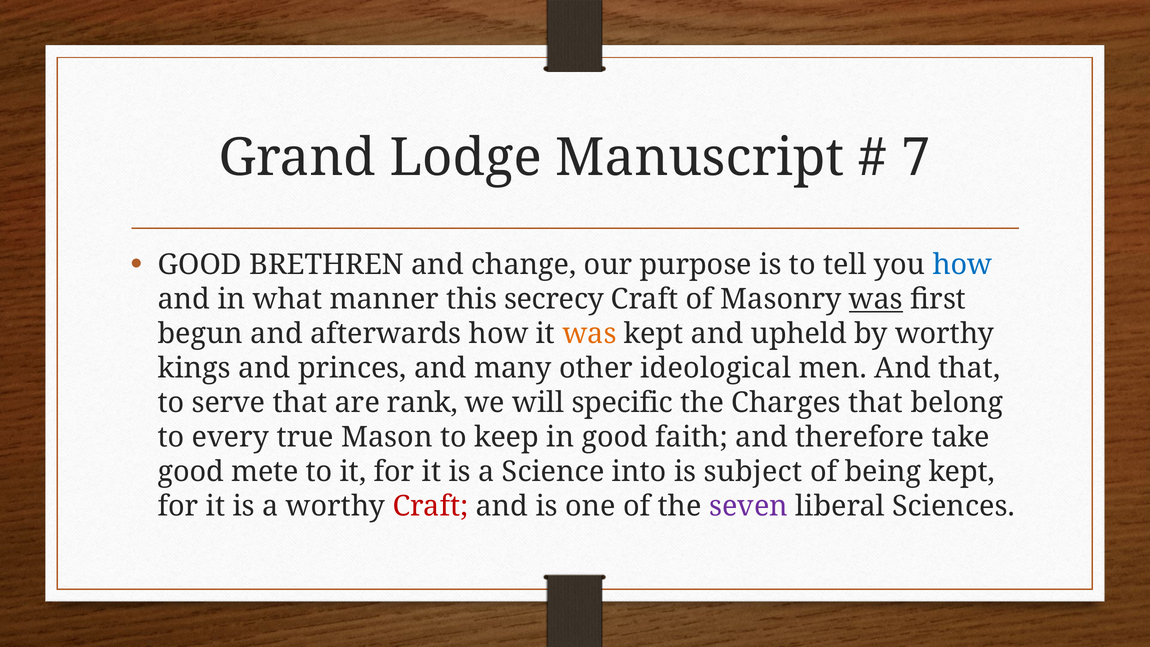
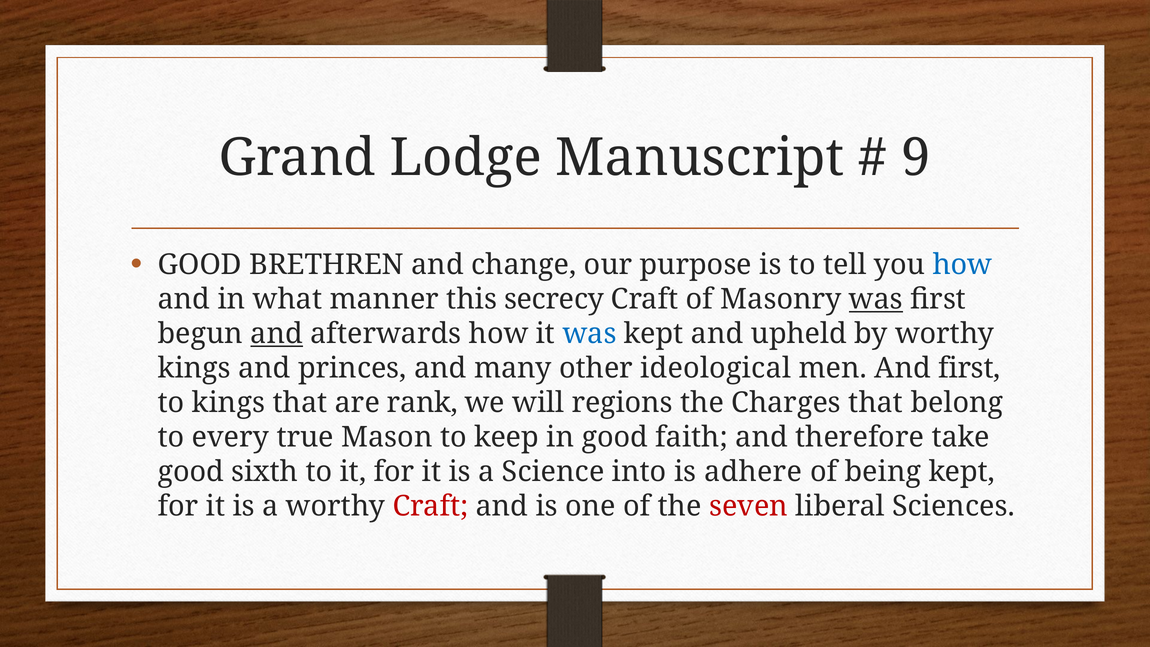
7: 7 -> 9
and at (277, 334) underline: none -> present
was at (590, 334) colour: orange -> blue
And that: that -> first
to serve: serve -> kings
specific: specific -> regions
mete: mete -> sixth
subject: subject -> adhere
seven colour: purple -> red
